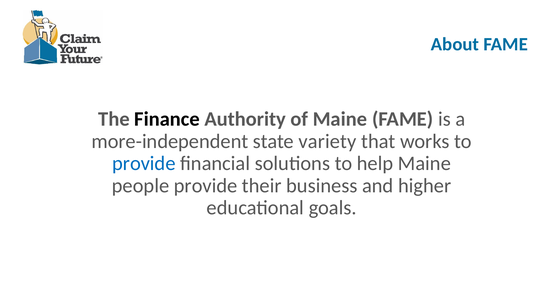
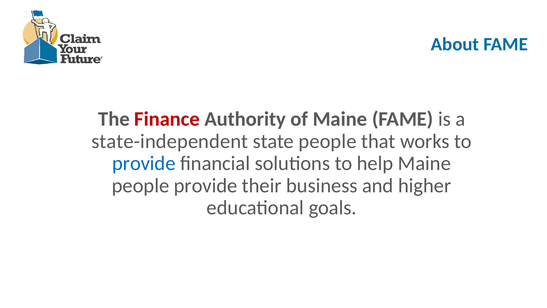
Finance colour: black -> red
more-independent: more-independent -> state-independent
state variety: variety -> people
